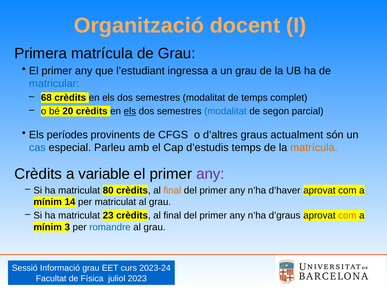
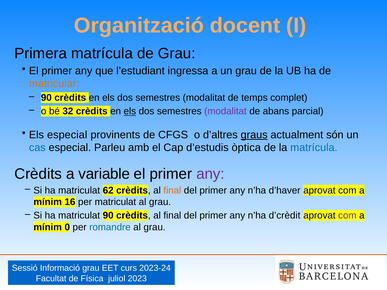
matricular colour: blue -> orange
68 at (46, 98): 68 -> 90
20: 20 -> 32
modalitat at (225, 111) colour: blue -> purple
segon: segon -> abans
Els períodes: períodes -> especial
graus underline: none -> present
d’estudis temps: temps -> òptica
matrícula at (314, 148) colour: orange -> blue
80: 80 -> 62
14: 14 -> 16
matriculat 23: 23 -> 90
d’graus: d’graus -> d’crèdit
com at (347, 216) colour: orange -> purple
3: 3 -> 0
